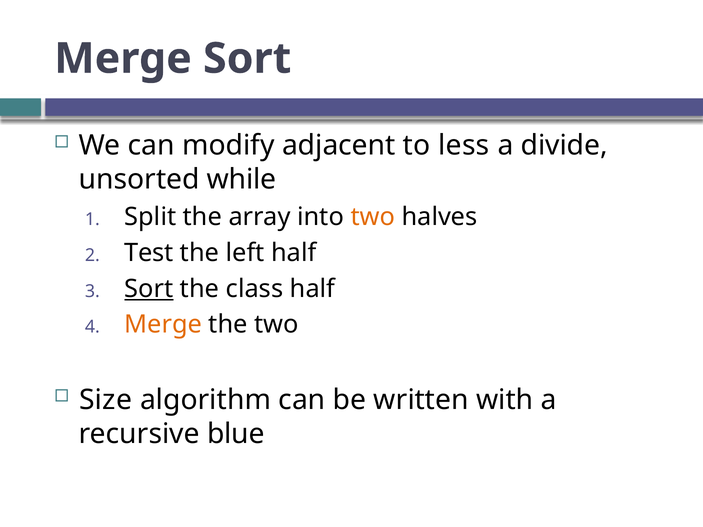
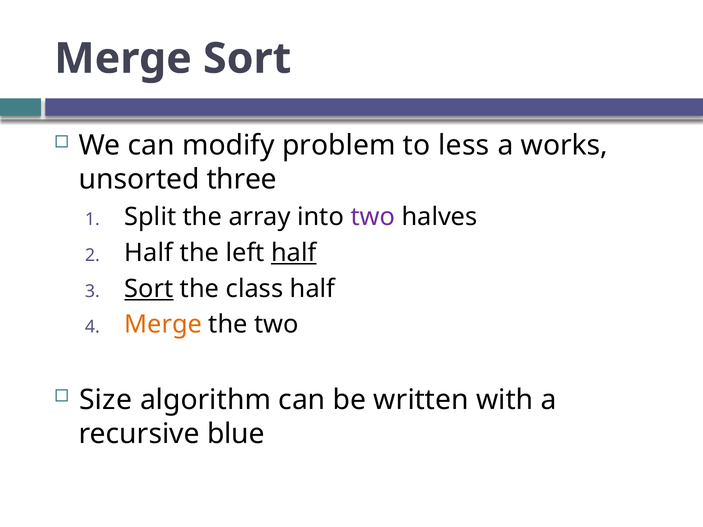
adjacent: adjacent -> problem
divide: divide -> works
while: while -> three
two at (373, 217) colour: orange -> purple
Test at (149, 253): Test -> Half
half at (294, 253) underline: none -> present
